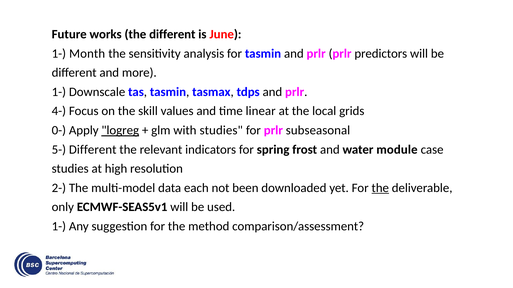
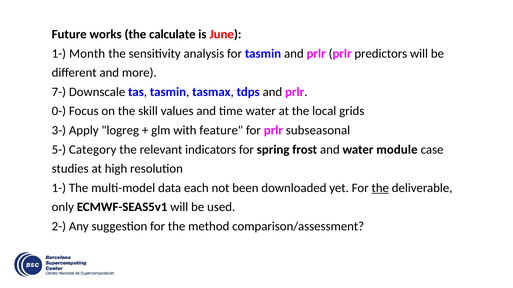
the different: different -> calculate
1- at (59, 92): 1- -> 7-
4-: 4- -> 0-
time linear: linear -> water
0-: 0- -> 3-
logreg underline: present -> none
with studies: studies -> feature
5- Different: Different -> Category
2- at (59, 188): 2- -> 1-
1- at (59, 227): 1- -> 2-
